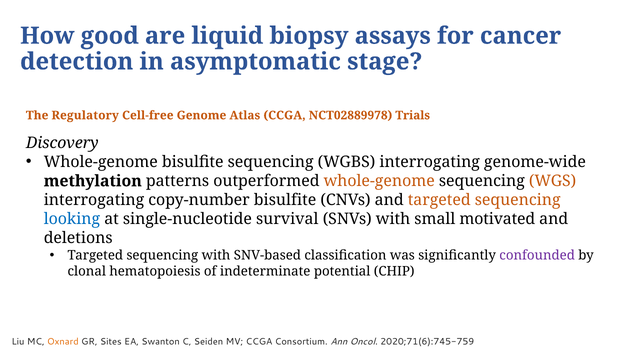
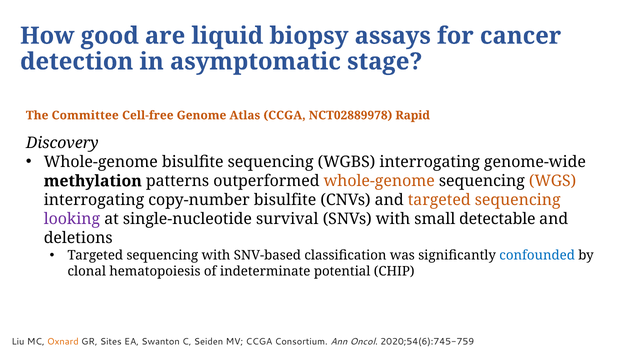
Regulatory: Regulatory -> Committee
Trials: Trials -> Rapid
looking colour: blue -> purple
motivated: motivated -> detectable
confounded colour: purple -> blue
2020;71(6):745-759: 2020;71(6):745-759 -> 2020;54(6):745-759
